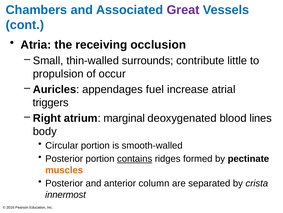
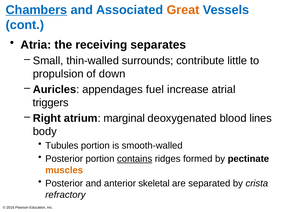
Chambers underline: none -> present
Great colour: purple -> orange
occlusion: occlusion -> separates
occur: occur -> down
Circular: Circular -> Tubules
column: column -> skeletal
innermost: innermost -> refractory
